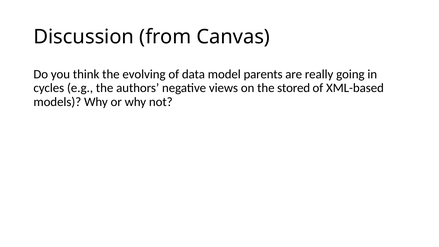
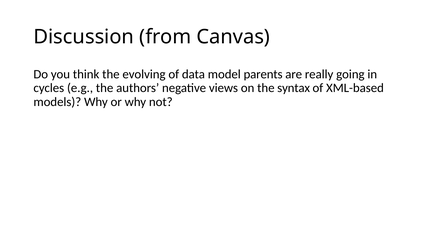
stored: stored -> syntax
